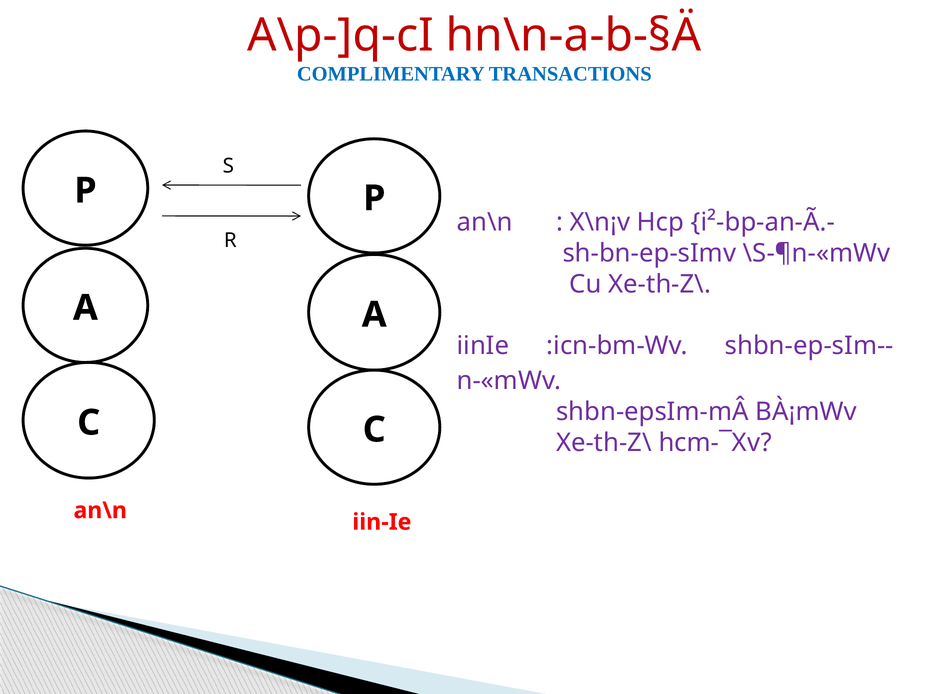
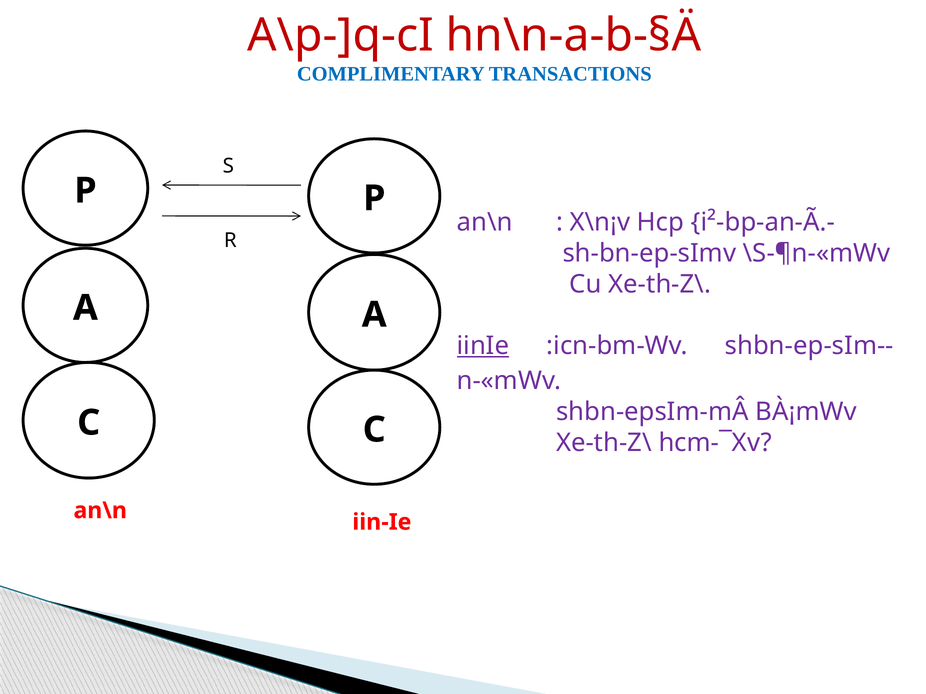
iinIe underline: none -> present
